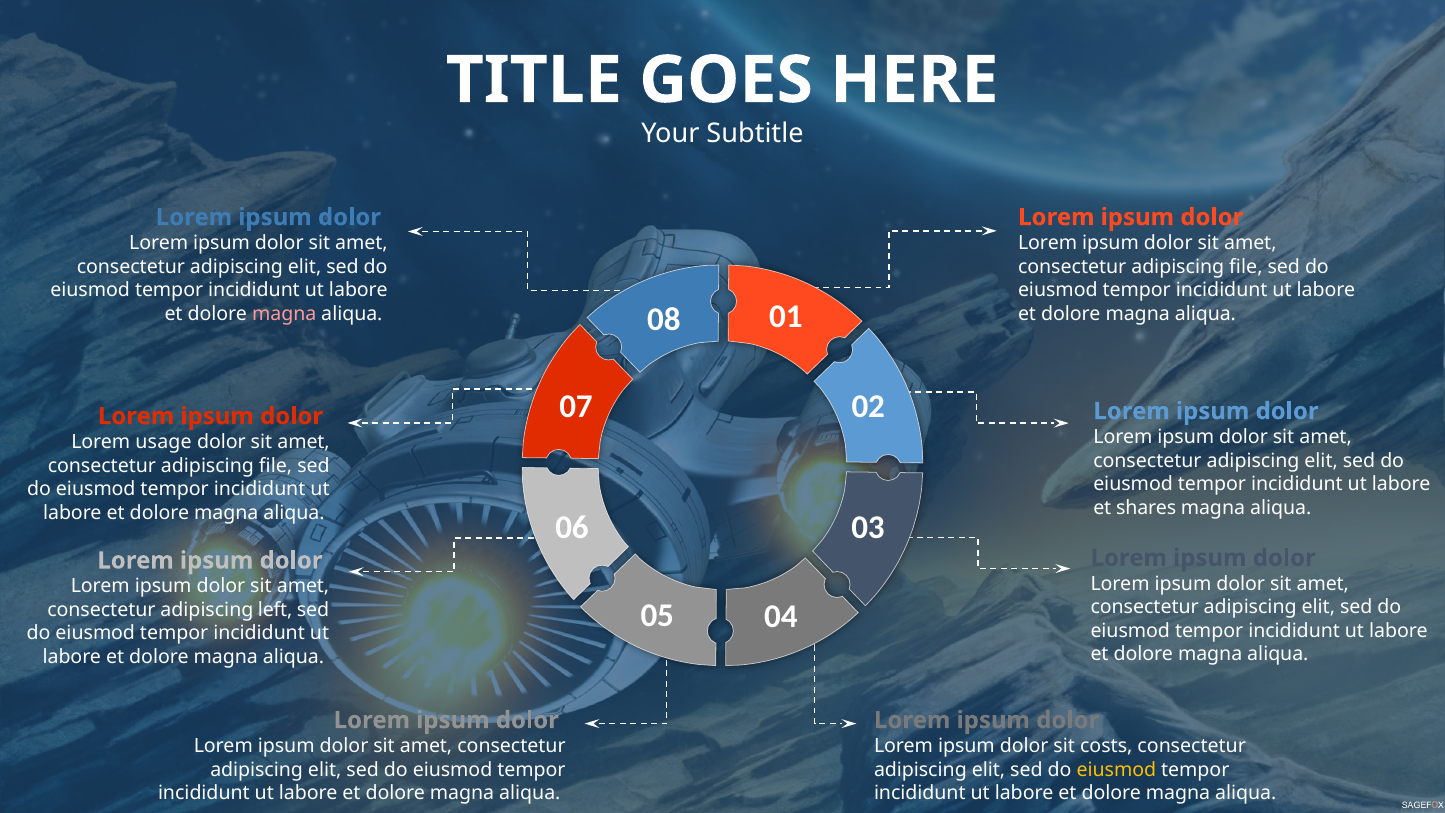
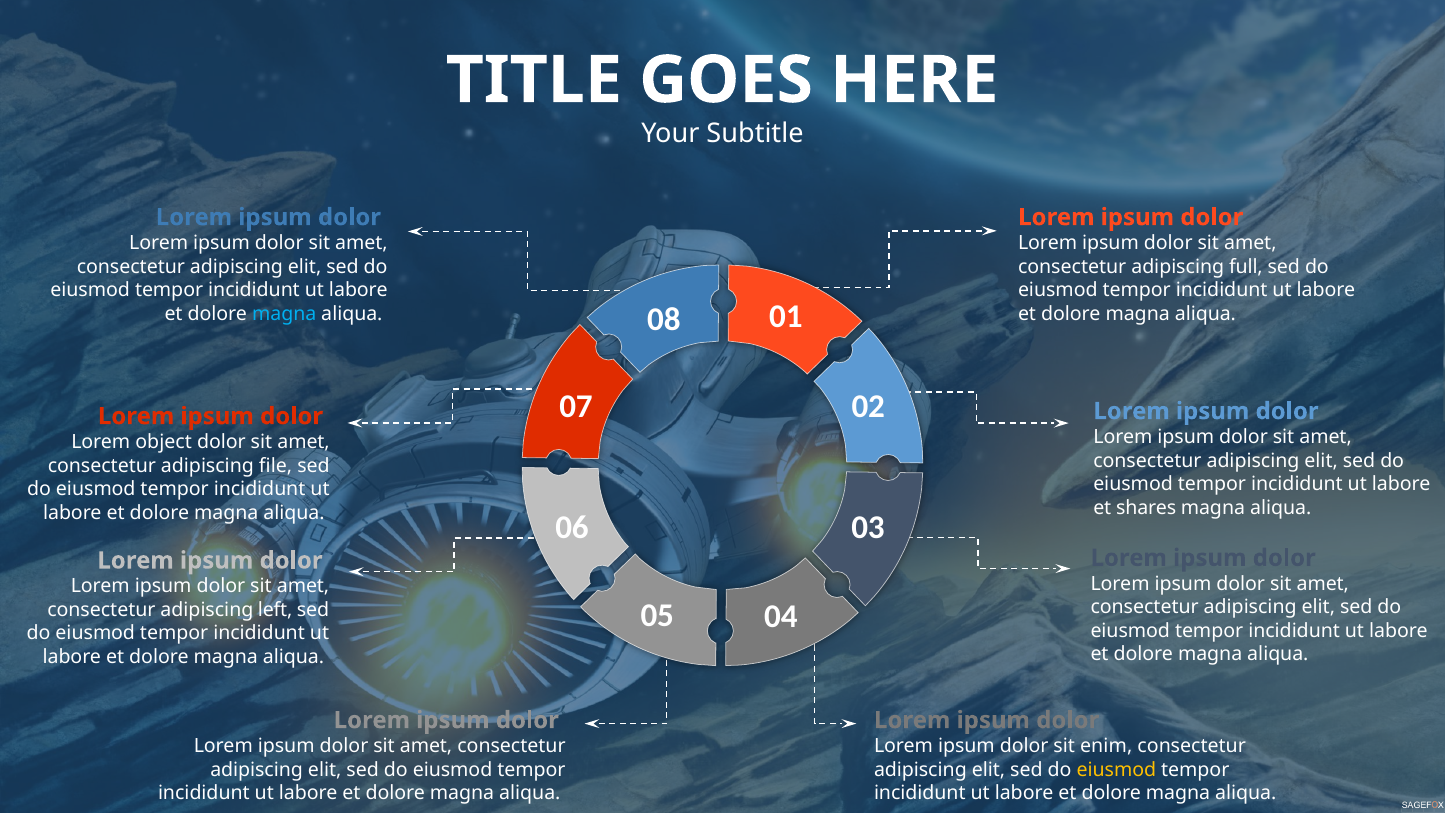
file at (1246, 267): file -> full
magna at (284, 314) colour: pink -> light blue
usage: usage -> object
costs: costs -> enim
